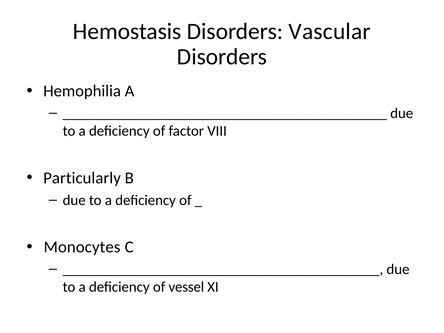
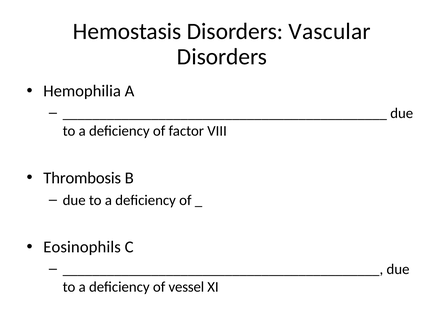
Particularly: Particularly -> Thrombosis
Monocytes: Monocytes -> Eosinophils
